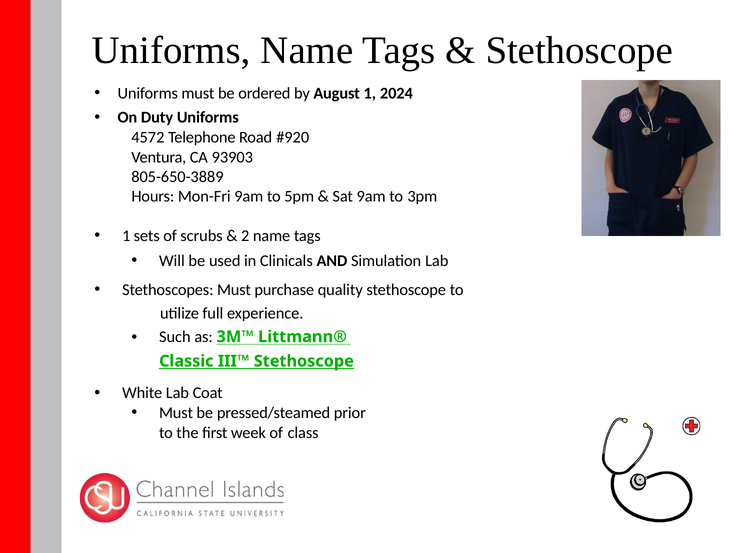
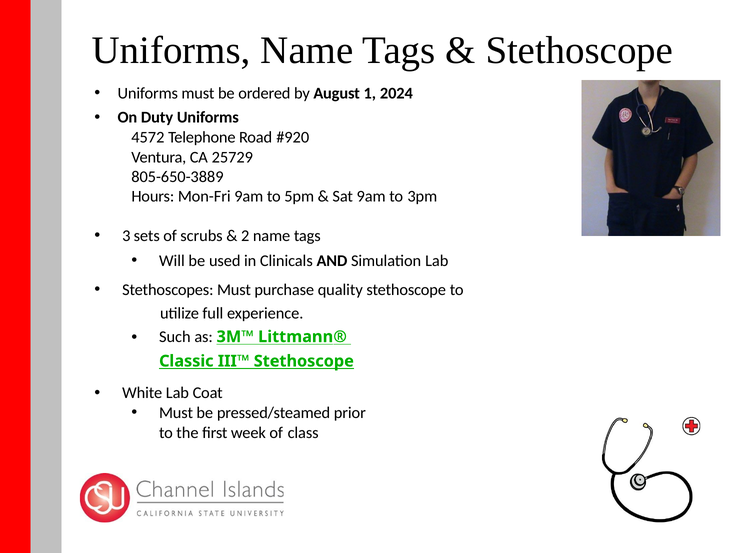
93903: 93903 -> 25729
1 at (126, 236): 1 -> 3
